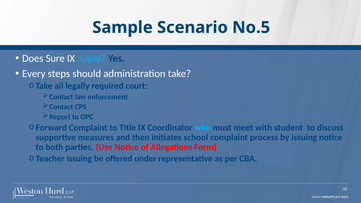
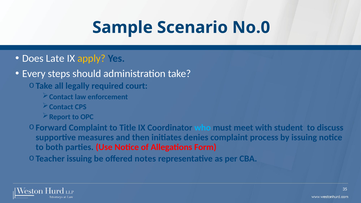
No.5: No.5 -> No.0
Sure: Sure -> Late
apply colour: light blue -> yellow
school: school -> denies
under: under -> notes
